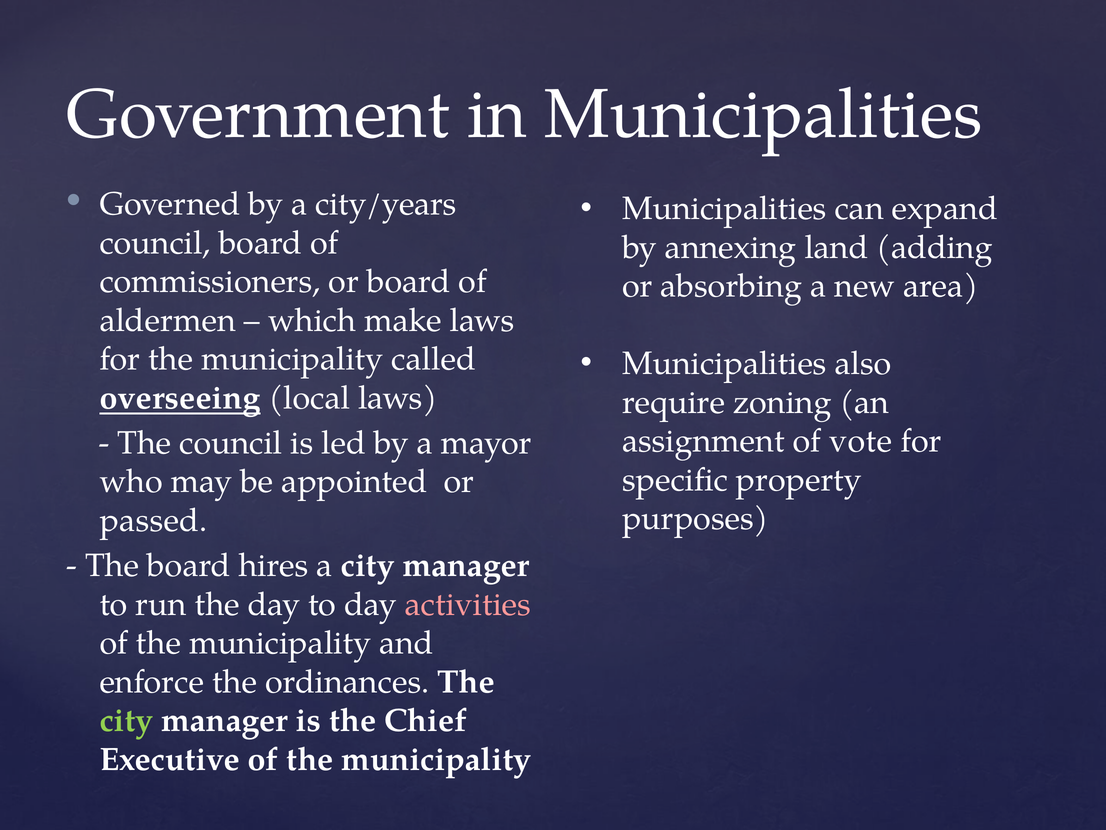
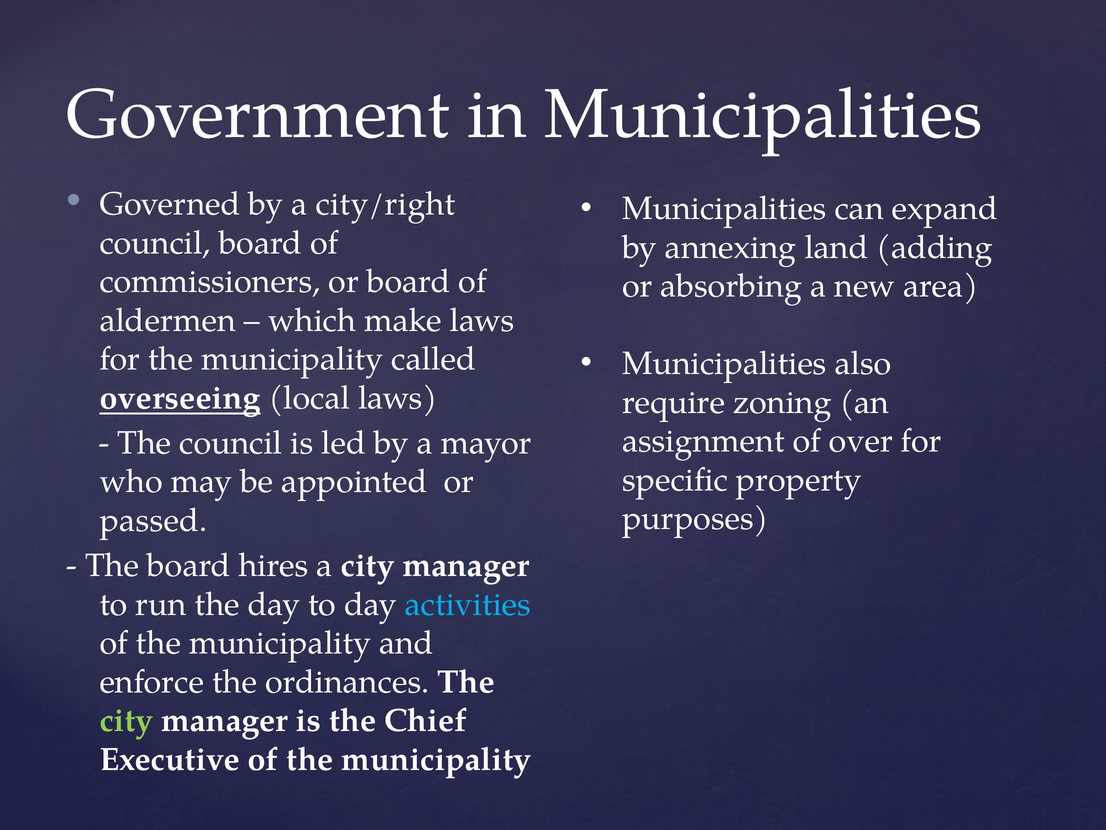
city/years: city/years -> city/right
vote: vote -> over
activities colour: pink -> light blue
